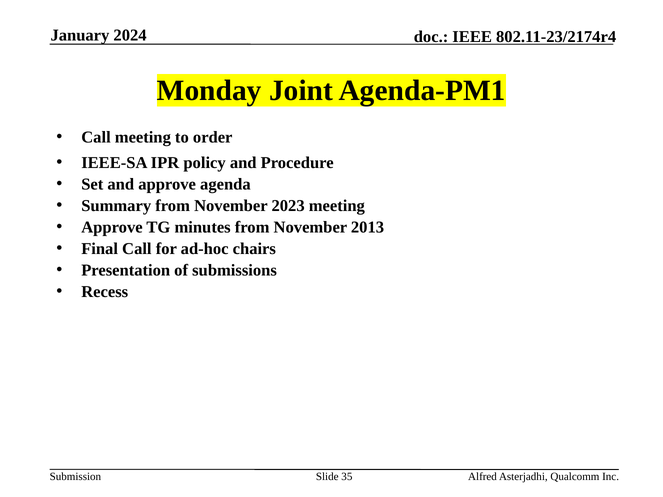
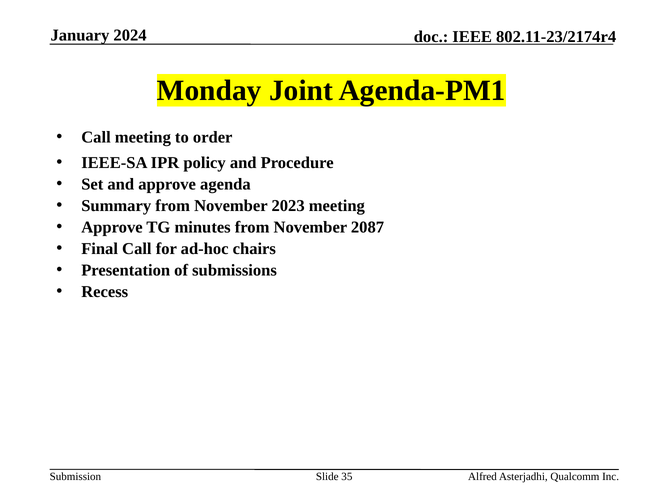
2013: 2013 -> 2087
